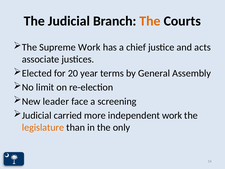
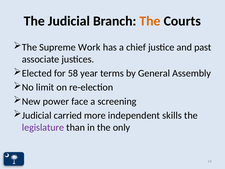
acts: acts -> past
20: 20 -> 58
leader: leader -> power
independent work: work -> skills
legislature colour: orange -> purple
